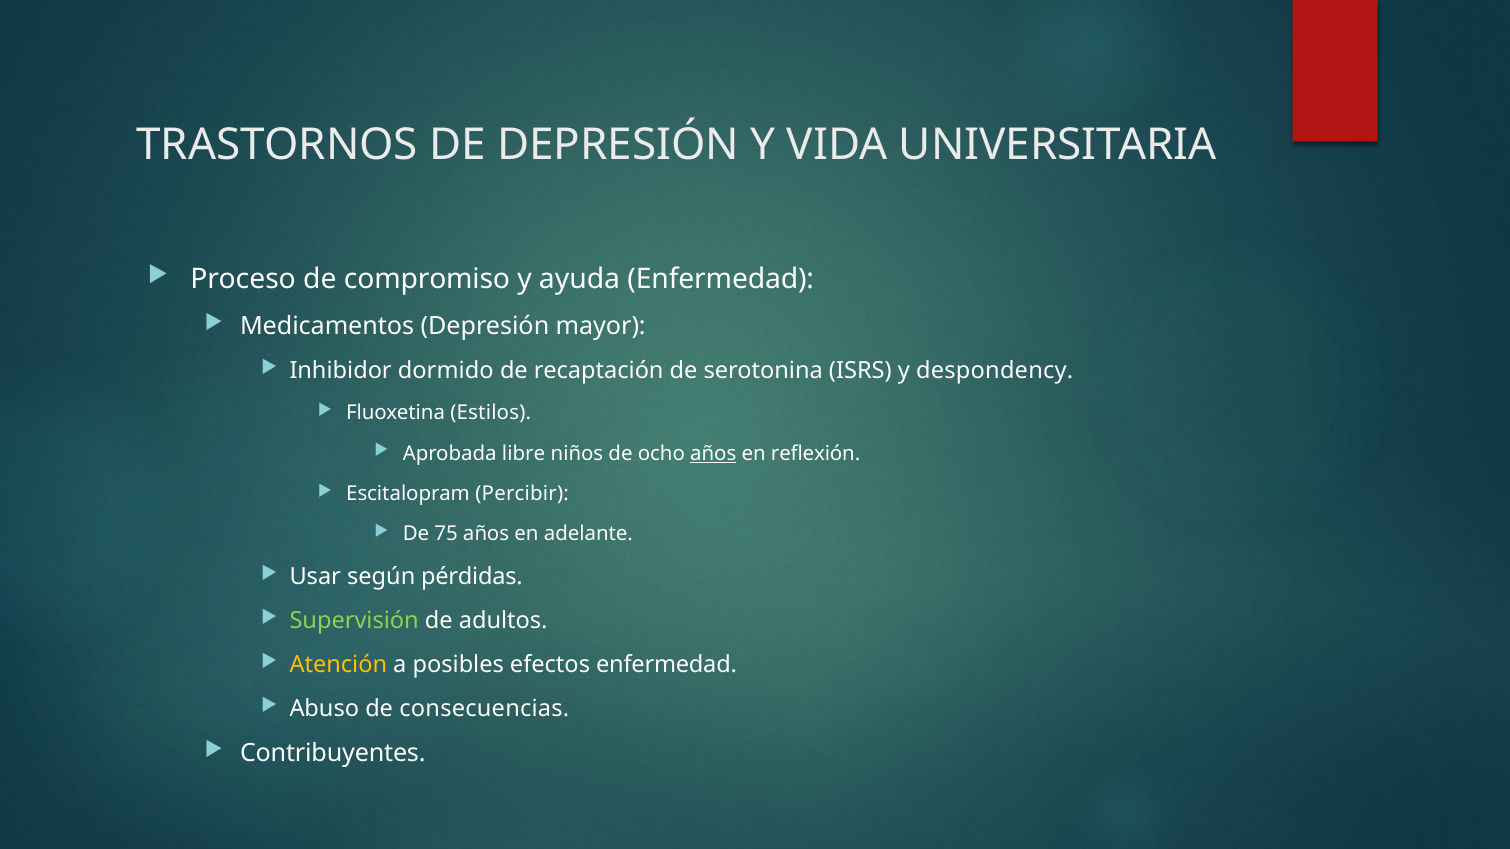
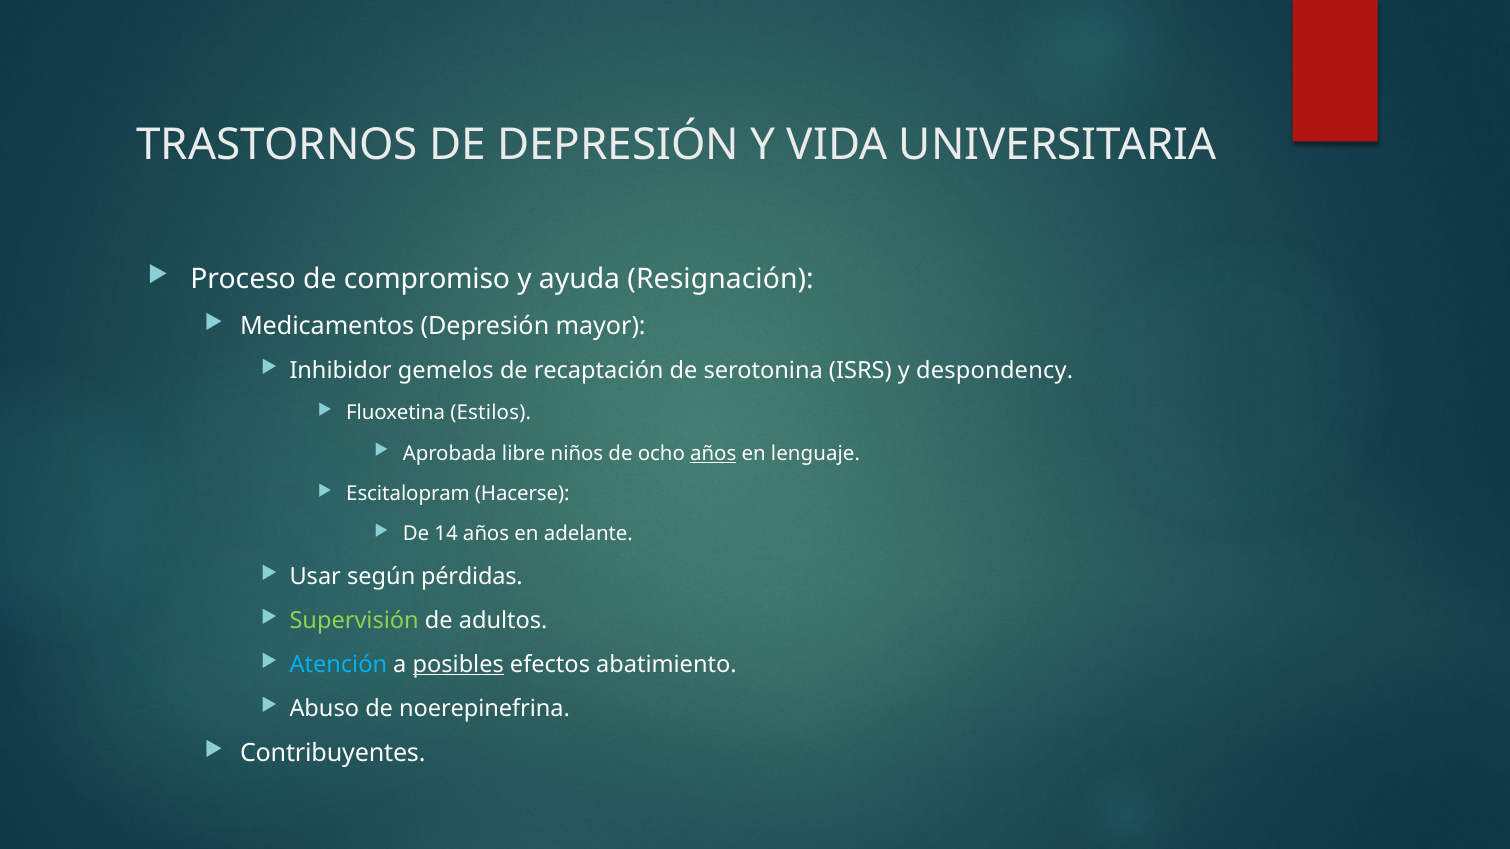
ayuda Enfermedad: Enfermedad -> Resignación
dormido: dormido -> gemelos
reflexión: reflexión -> lenguaje
Percibir: Percibir -> Hacerse
75: 75 -> 14
Atención colour: yellow -> light blue
posibles underline: none -> present
efectos enfermedad: enfermedad -> abatimiento
consecuencias: consecuencias -> noerepinefrina
